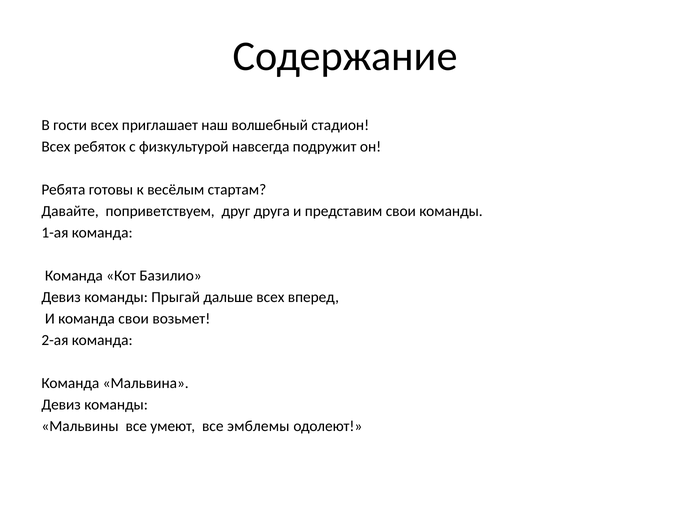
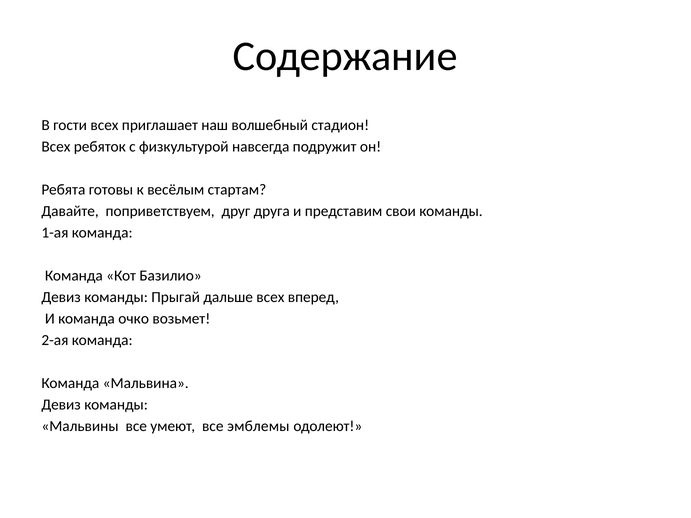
команда свои: свои -> очко
